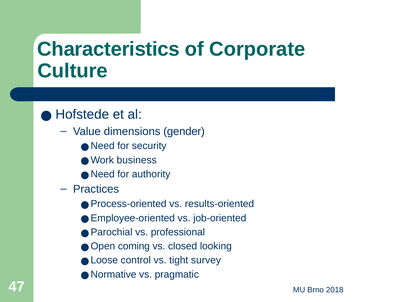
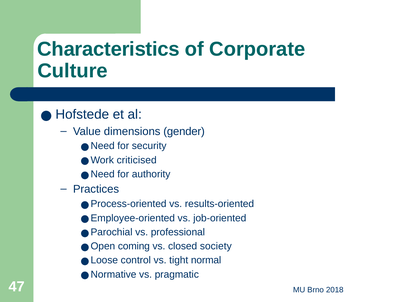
business: business -> criticised
looking: looking -> society
survey: survey -> normal
